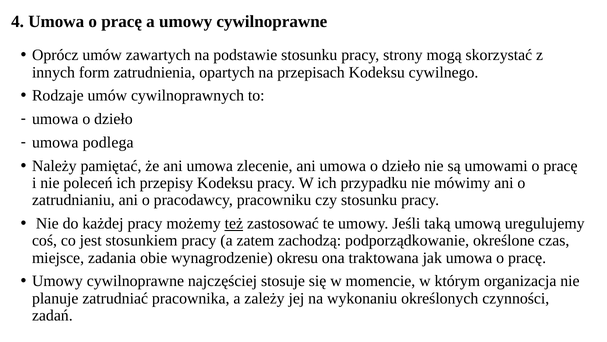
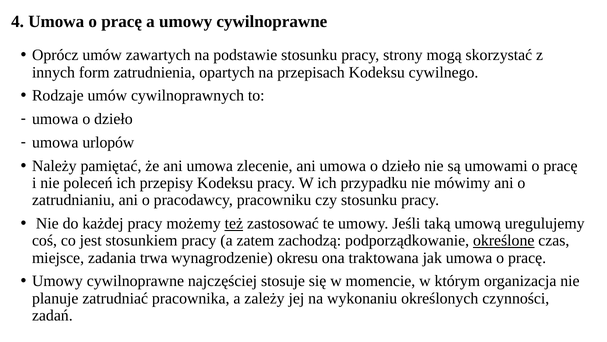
podlega: podlega -> urlopów
określone underline: none -> present
obie: obie -> trwa
